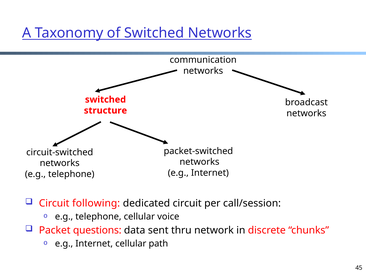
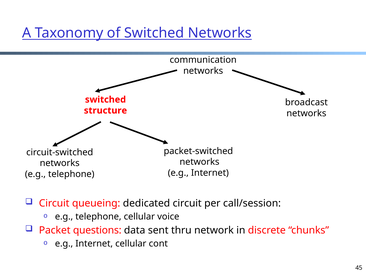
following: following -> queueing
path: path -> cont
